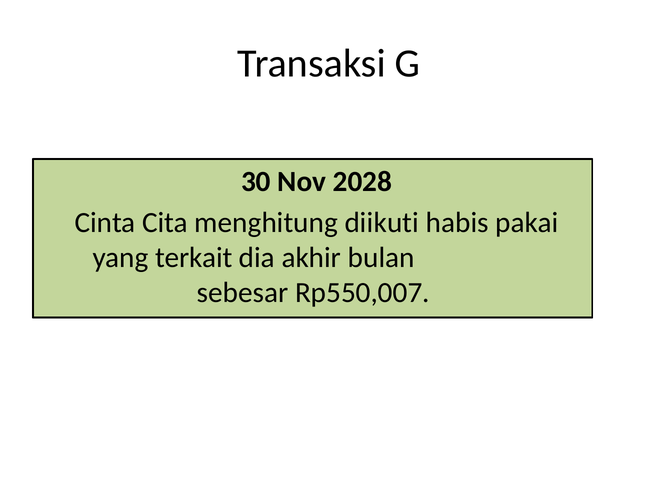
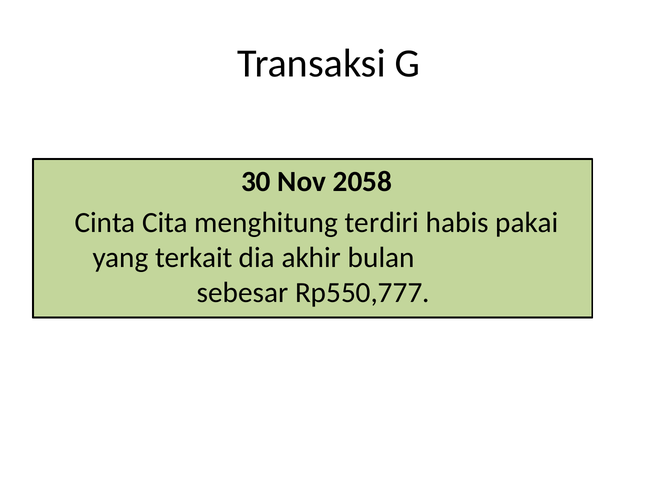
2028: 2028 -> 2058
diikuti: diikuti -> terdiri
Rp550,007: Rp550,007 -> Rp550,777
